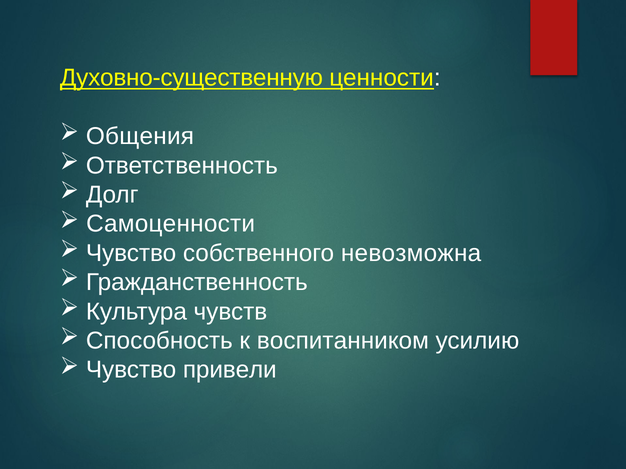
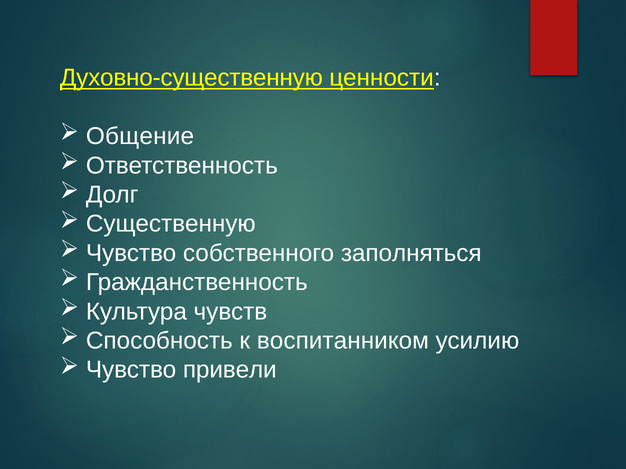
Общения: Общения -> Общение
Самоценности: Самоценности -> Существенную
невозможна: невозможна -> заполняться
